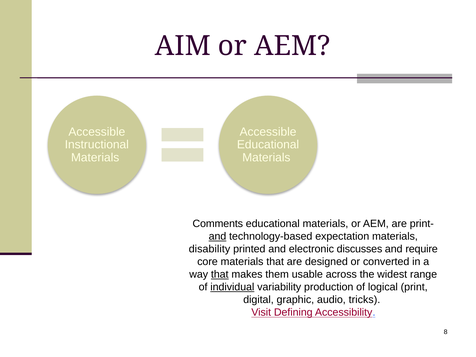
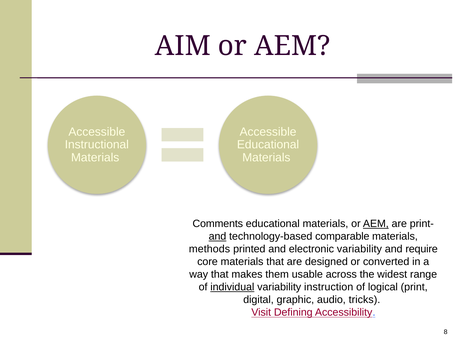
AEM at (376, 224) underline: none -> present
expectation: expectation -> comparable
disability: disability -> methods
electronic discusses: discusses -> variability
that at (220, 274) underline: present -> none
production: production -> instruction
